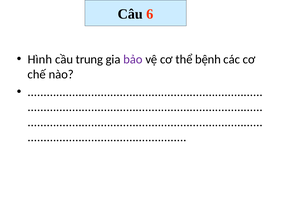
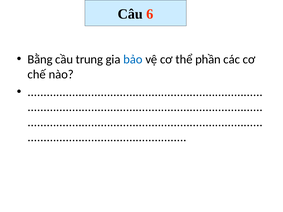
Hình: Hình -> Bằng
bảo colour: purple -> blue
bệnh: bệnh -> phần
